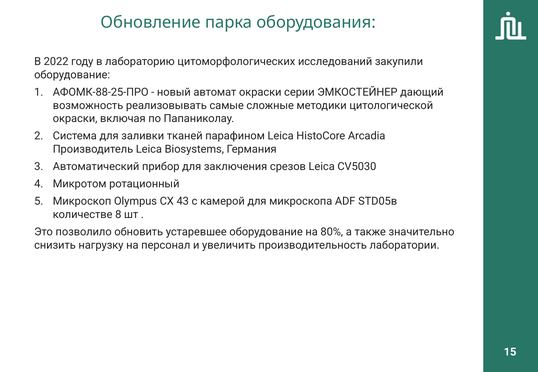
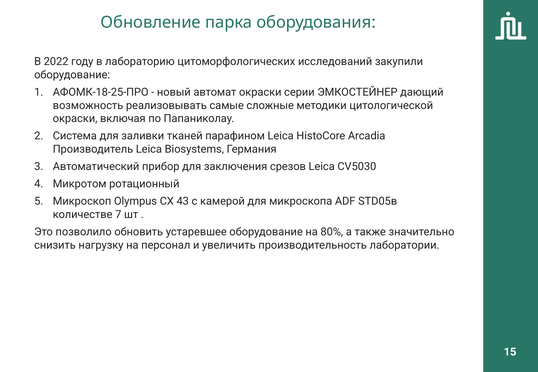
АФОМК-88-25-ПРО: АФОМК-88-25-ПРО -> АФОМК-18-25-ПРО
8: 8 -> 7
